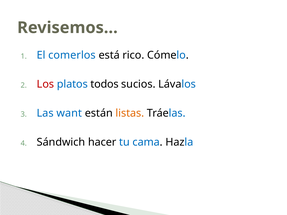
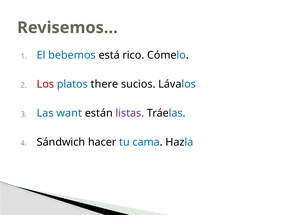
comerlos: comerlos -> bebemos
todos: todos -> there
listas colour: orange -> purple
